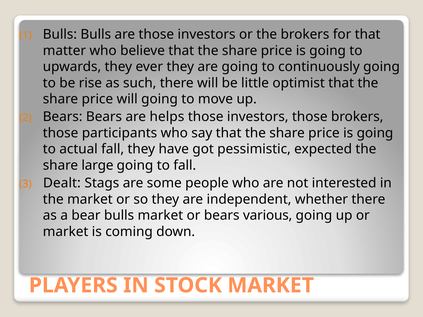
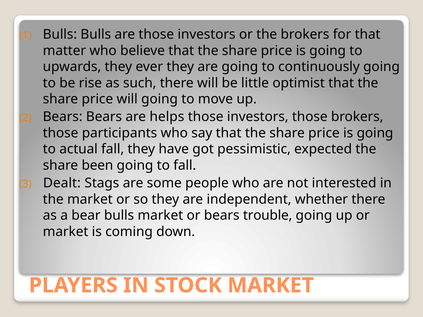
large: large -> been
various: various -> trouble
